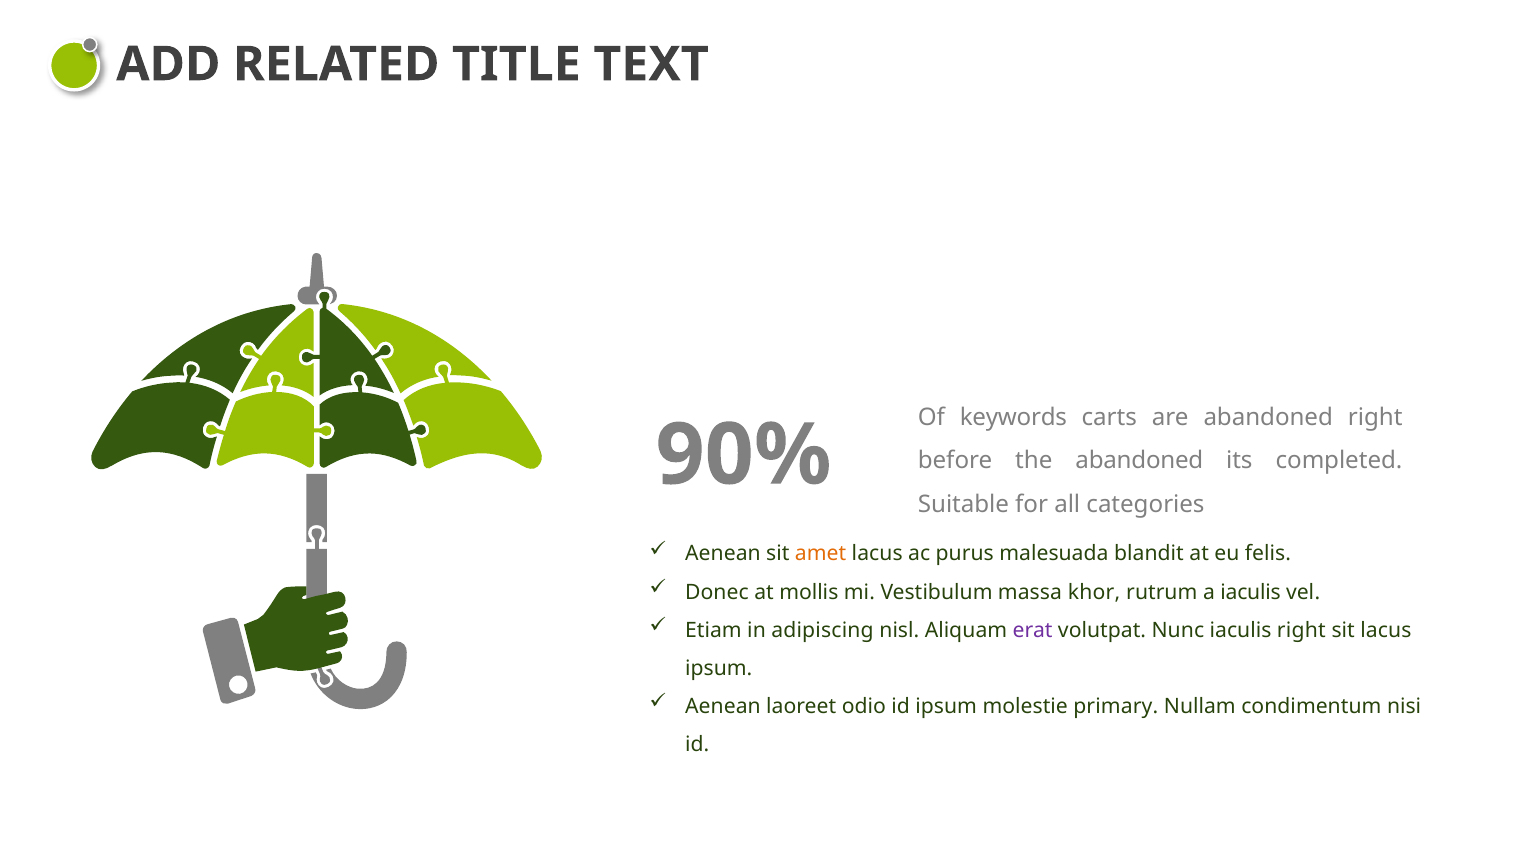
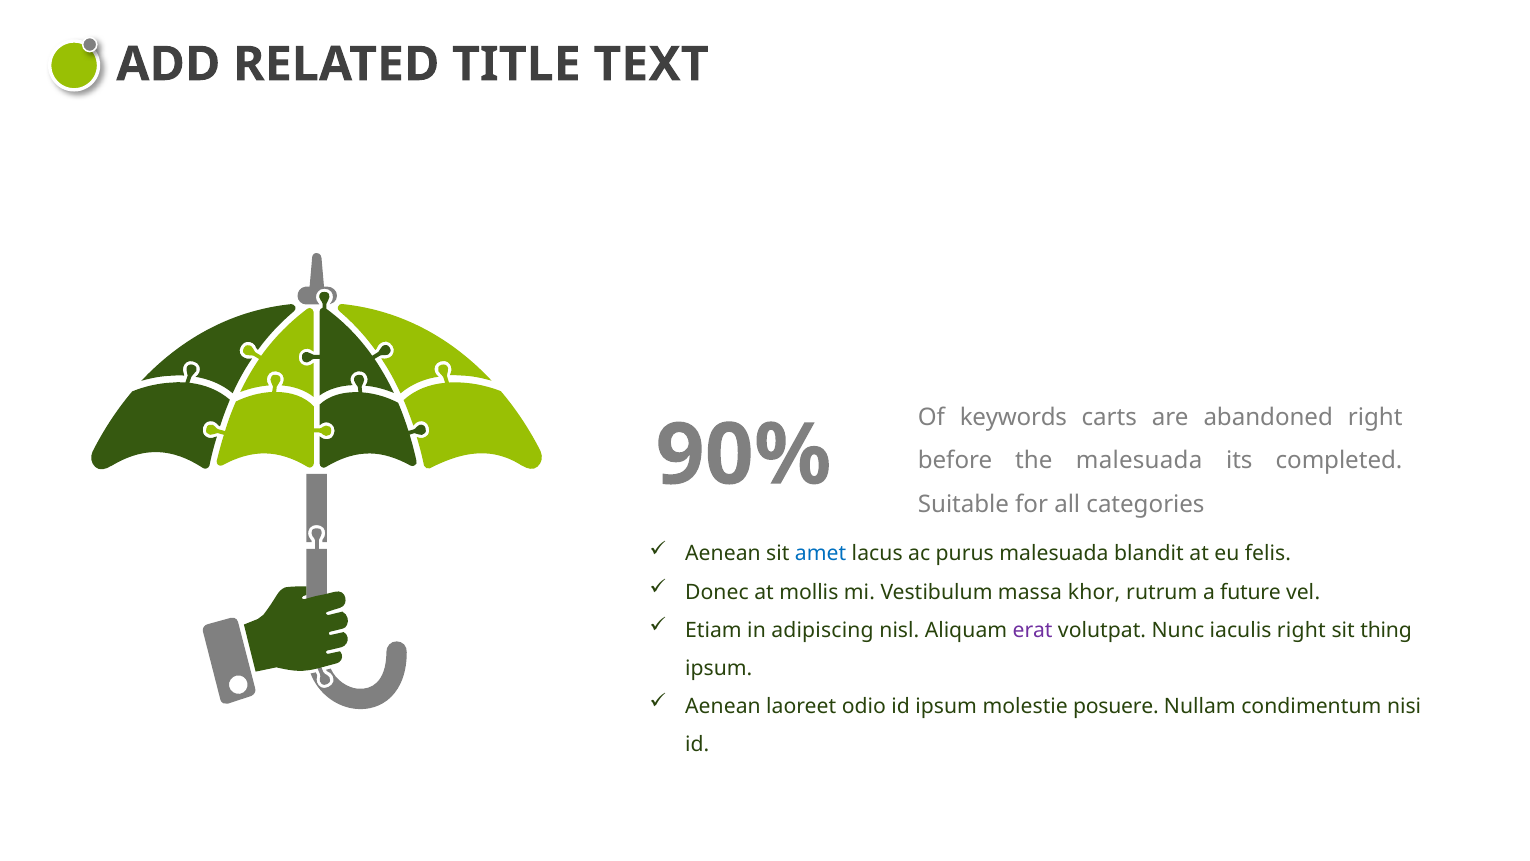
the abandoned: abandoned -> malesuada
amet colour: orange -> blue
a iaculis: iaculis -> future
sit lacus: lacus -> thing
primary: primary -> posuere
